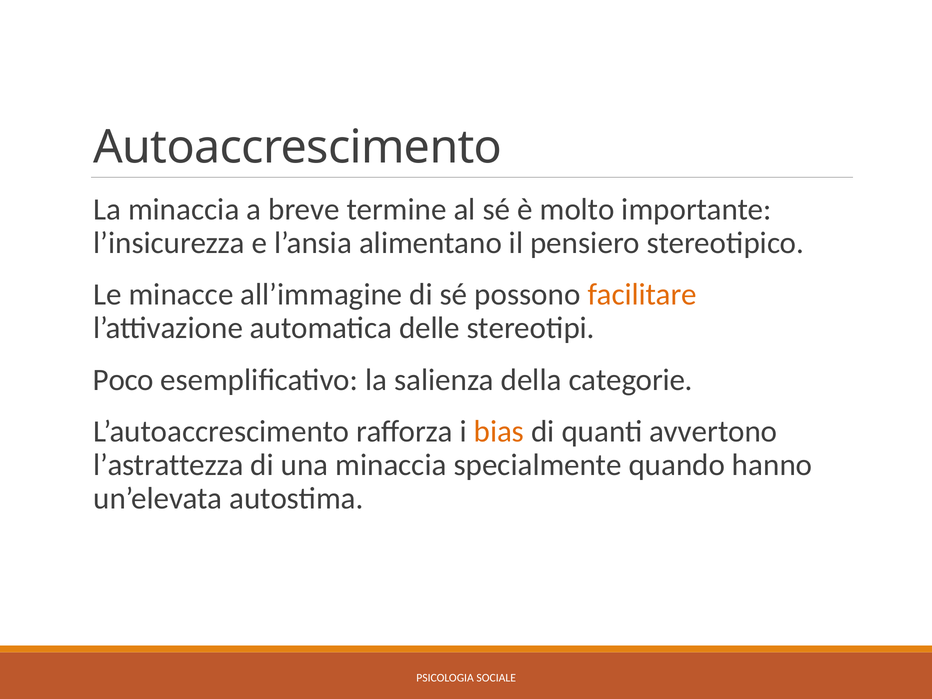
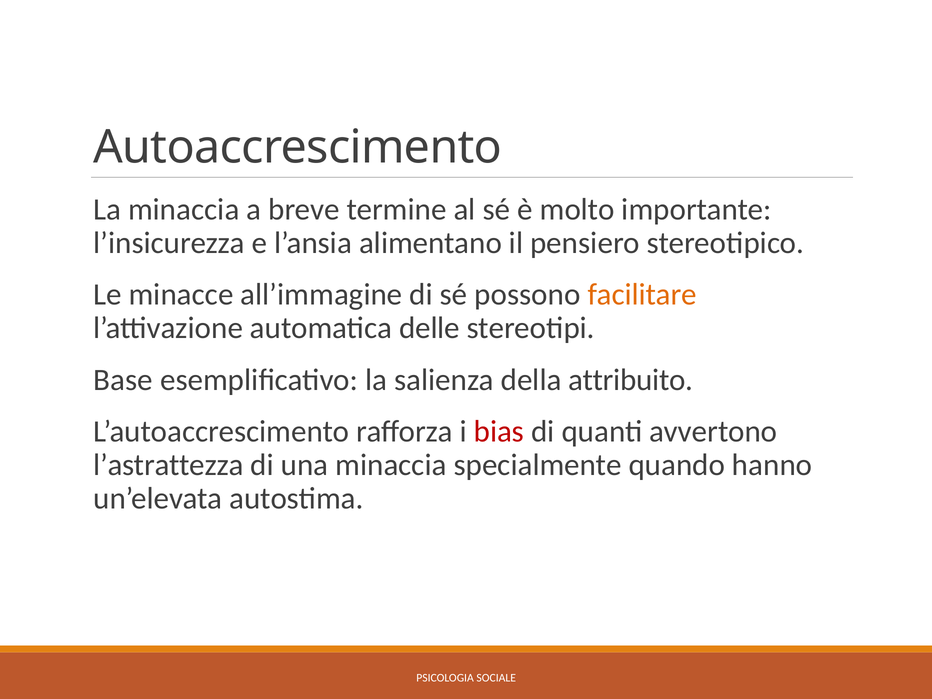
Poco: Poco -> Base
categorie: categorie -> attribuito
bias colour: orange -> red
